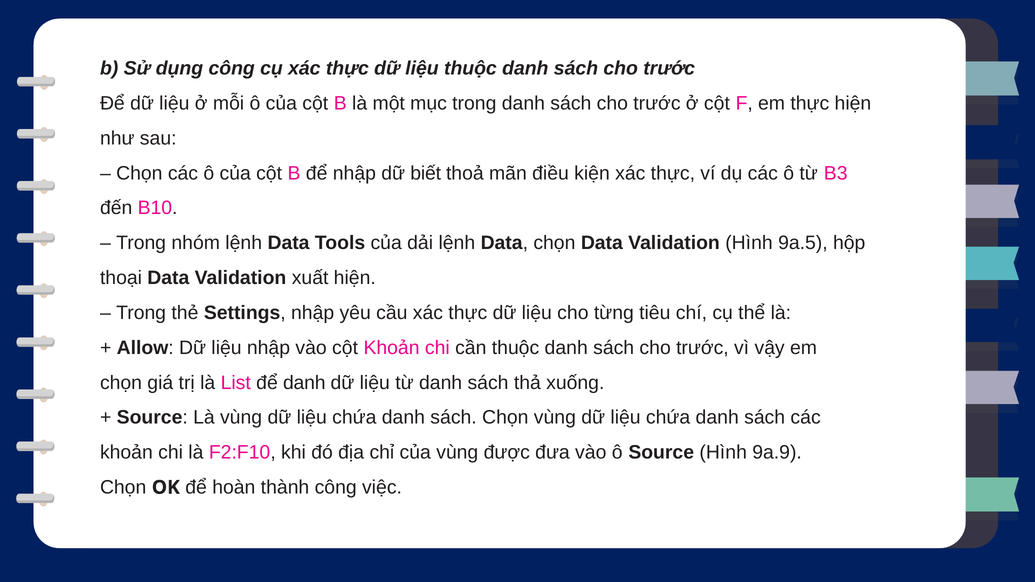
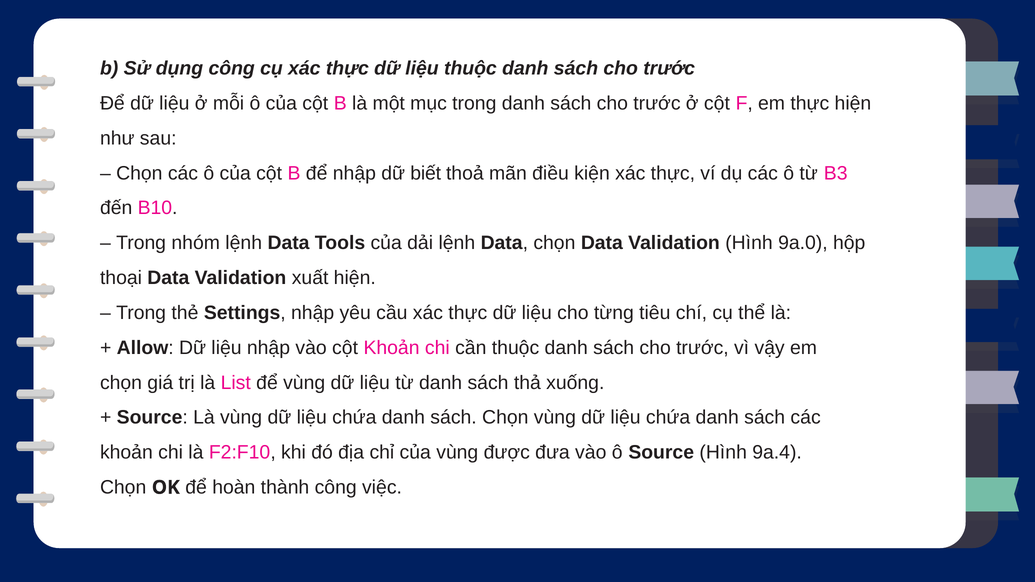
9a.5: 9a.5 -> 9a.0
để danh: danh -> vùng
9a.9: 9a.9 -> 9a.4
